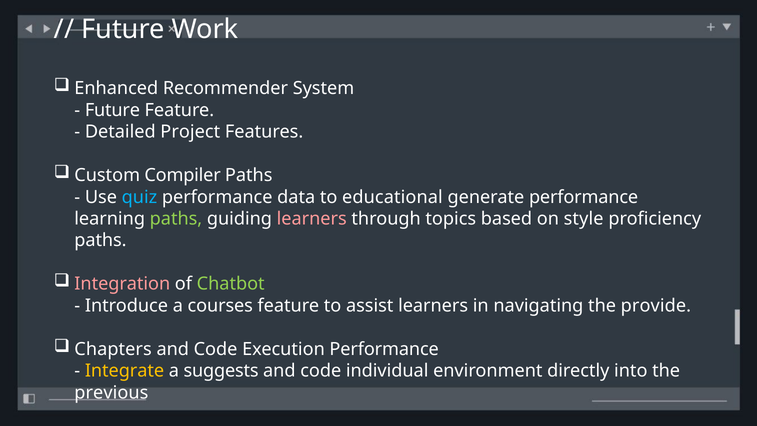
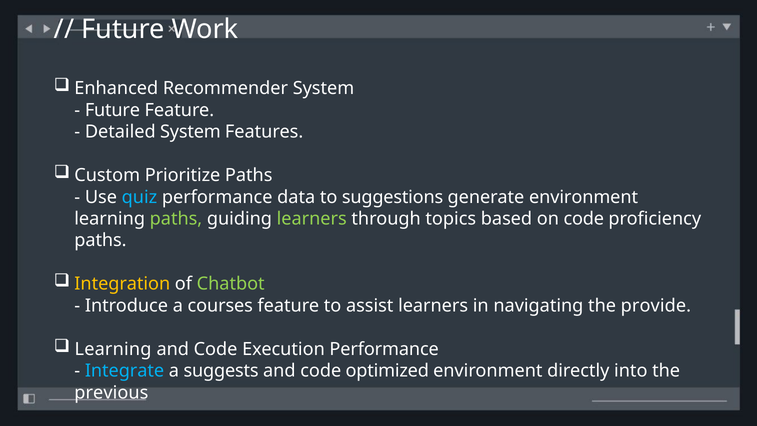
Detailed Project: Project -> System
Compiler: Compiler -> Prioritize
educational: educational -> suggestions
generate performance: performance -> environment
learners at (312, 219) colour: pink -> light green
on style: style -> code
Integration colour: pink -> yellow
Chapters at (113, 349): Chapters -> Learning
Integrate colour: yellow -> light blue
individual: individual -> optimized
